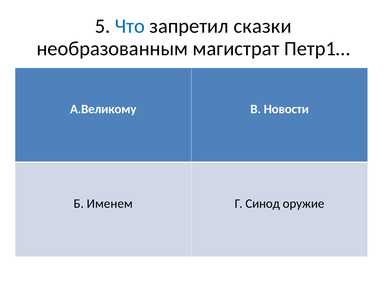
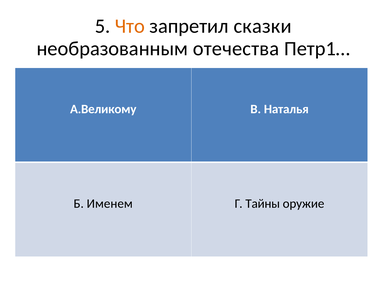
Что colour: blue -> orange
магистрат: магистрат -> отечества
Новости: Новости -> Наталья
Синод: Синод -> Тайны
